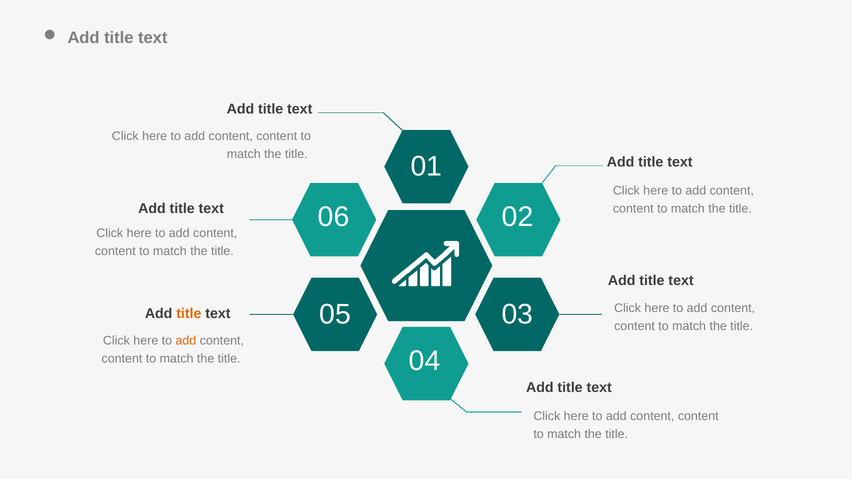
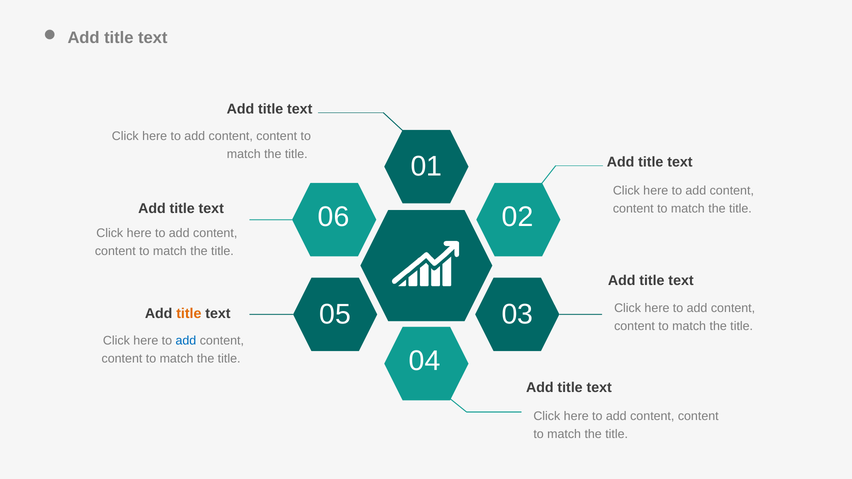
add at (186, 341) colour: orange -> blue
